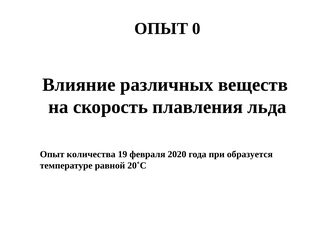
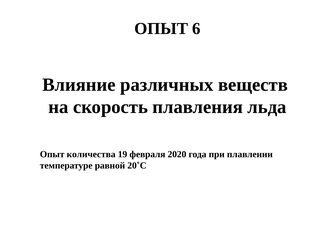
0: 0 -> 6
образуется: образуется -> плавлении
